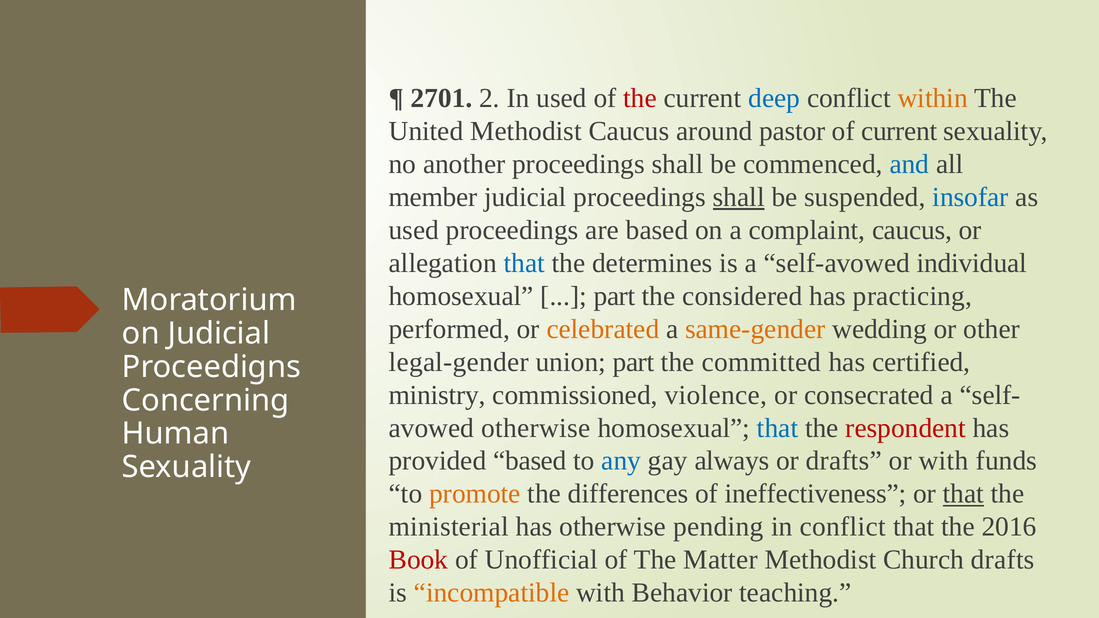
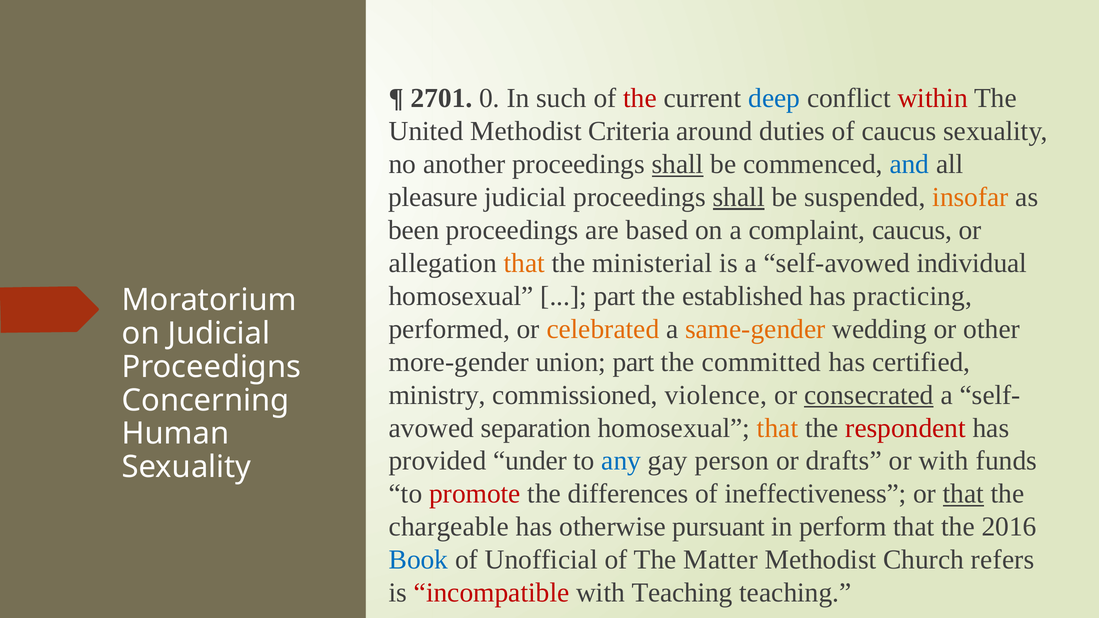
2: 2 -> 0
In used: used -> such
within colour: orange -> red
Methodist Caucus: Caucus -> Criteria
pastor: pastor -> duties
of current: current -> caucus
shall at (678, 164) underline: none -> present
member: member -> pleasure
insofar colour: blue -> orange
used at (414, 230): used -> been
that at (524, 263) colour: blue -> orange
determines: determines -> ministerial
considered: considered -> established
legal-gender: legal-gender -> more-gender
consecrated underline: none -> present
otherwise at (536, 428): otherwise -> separation
that at (778, 428) colour: blue -> orange
provided based: based -> under
always: always -> person
promote colour: orange -> red
ministerial: ministerial -> chargeable
pending: pending -> pursuant
in conflict: conflict -> perform
Book colour: red -> blue
Church drafts: drafts -> refers
incompatible colour: orange -> red
with Behavior: Behavior -> Teaching
